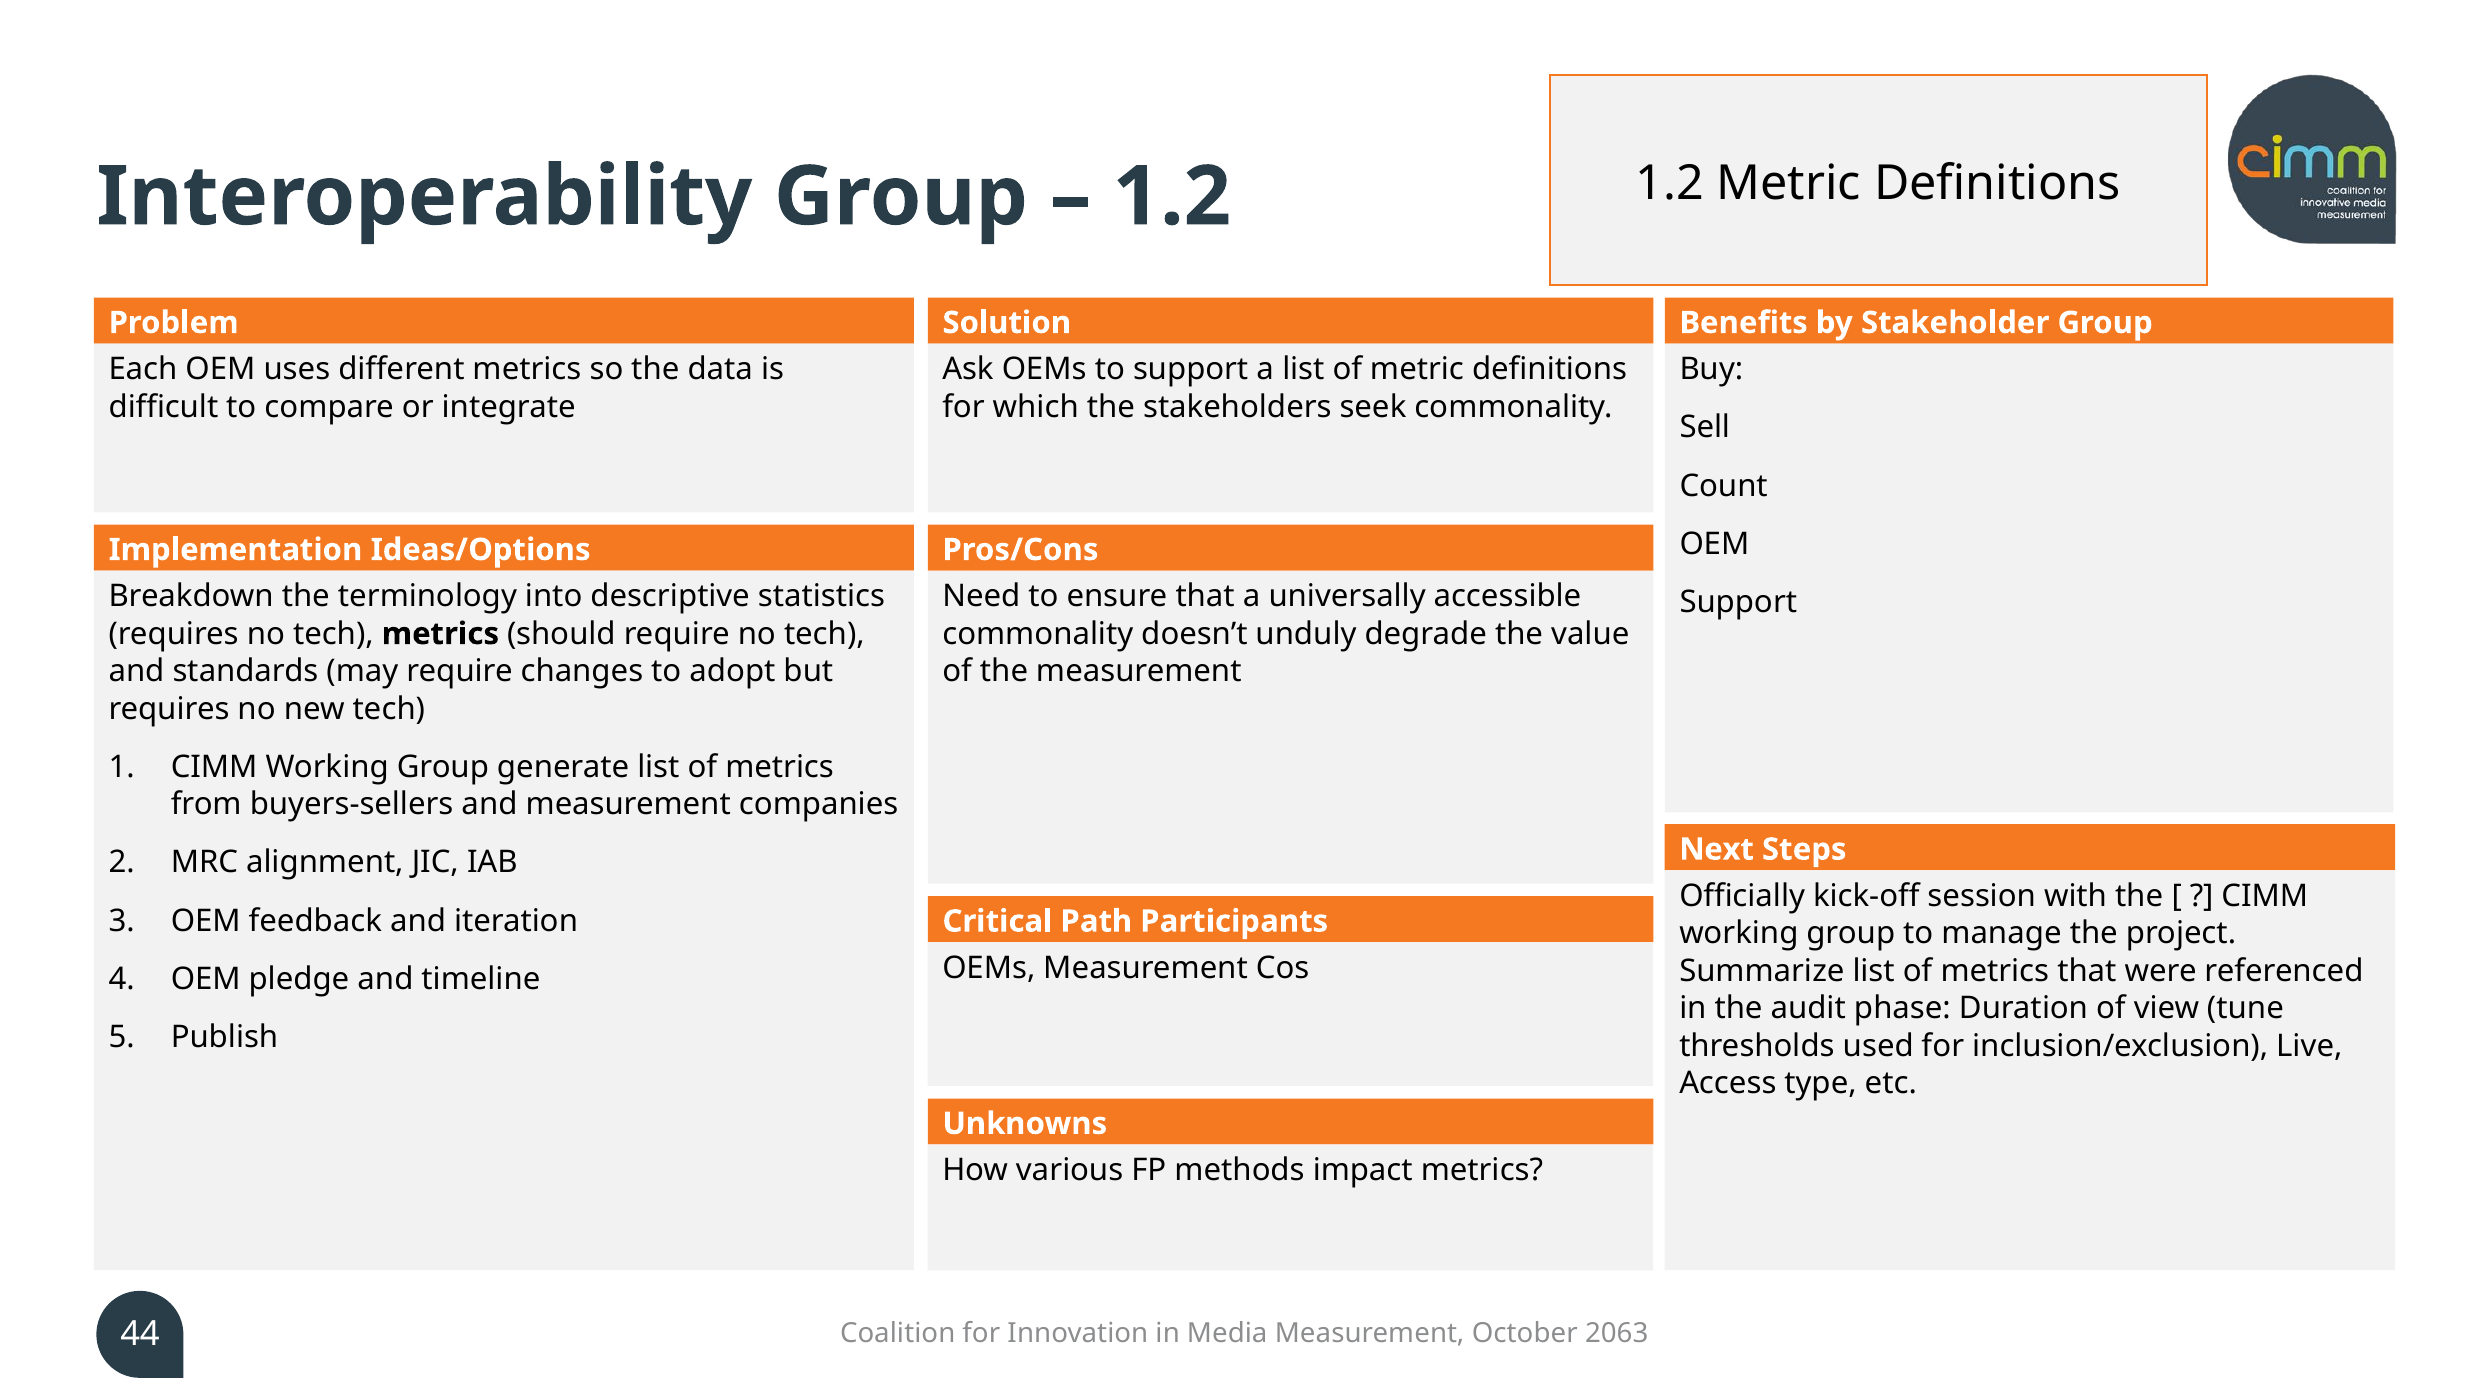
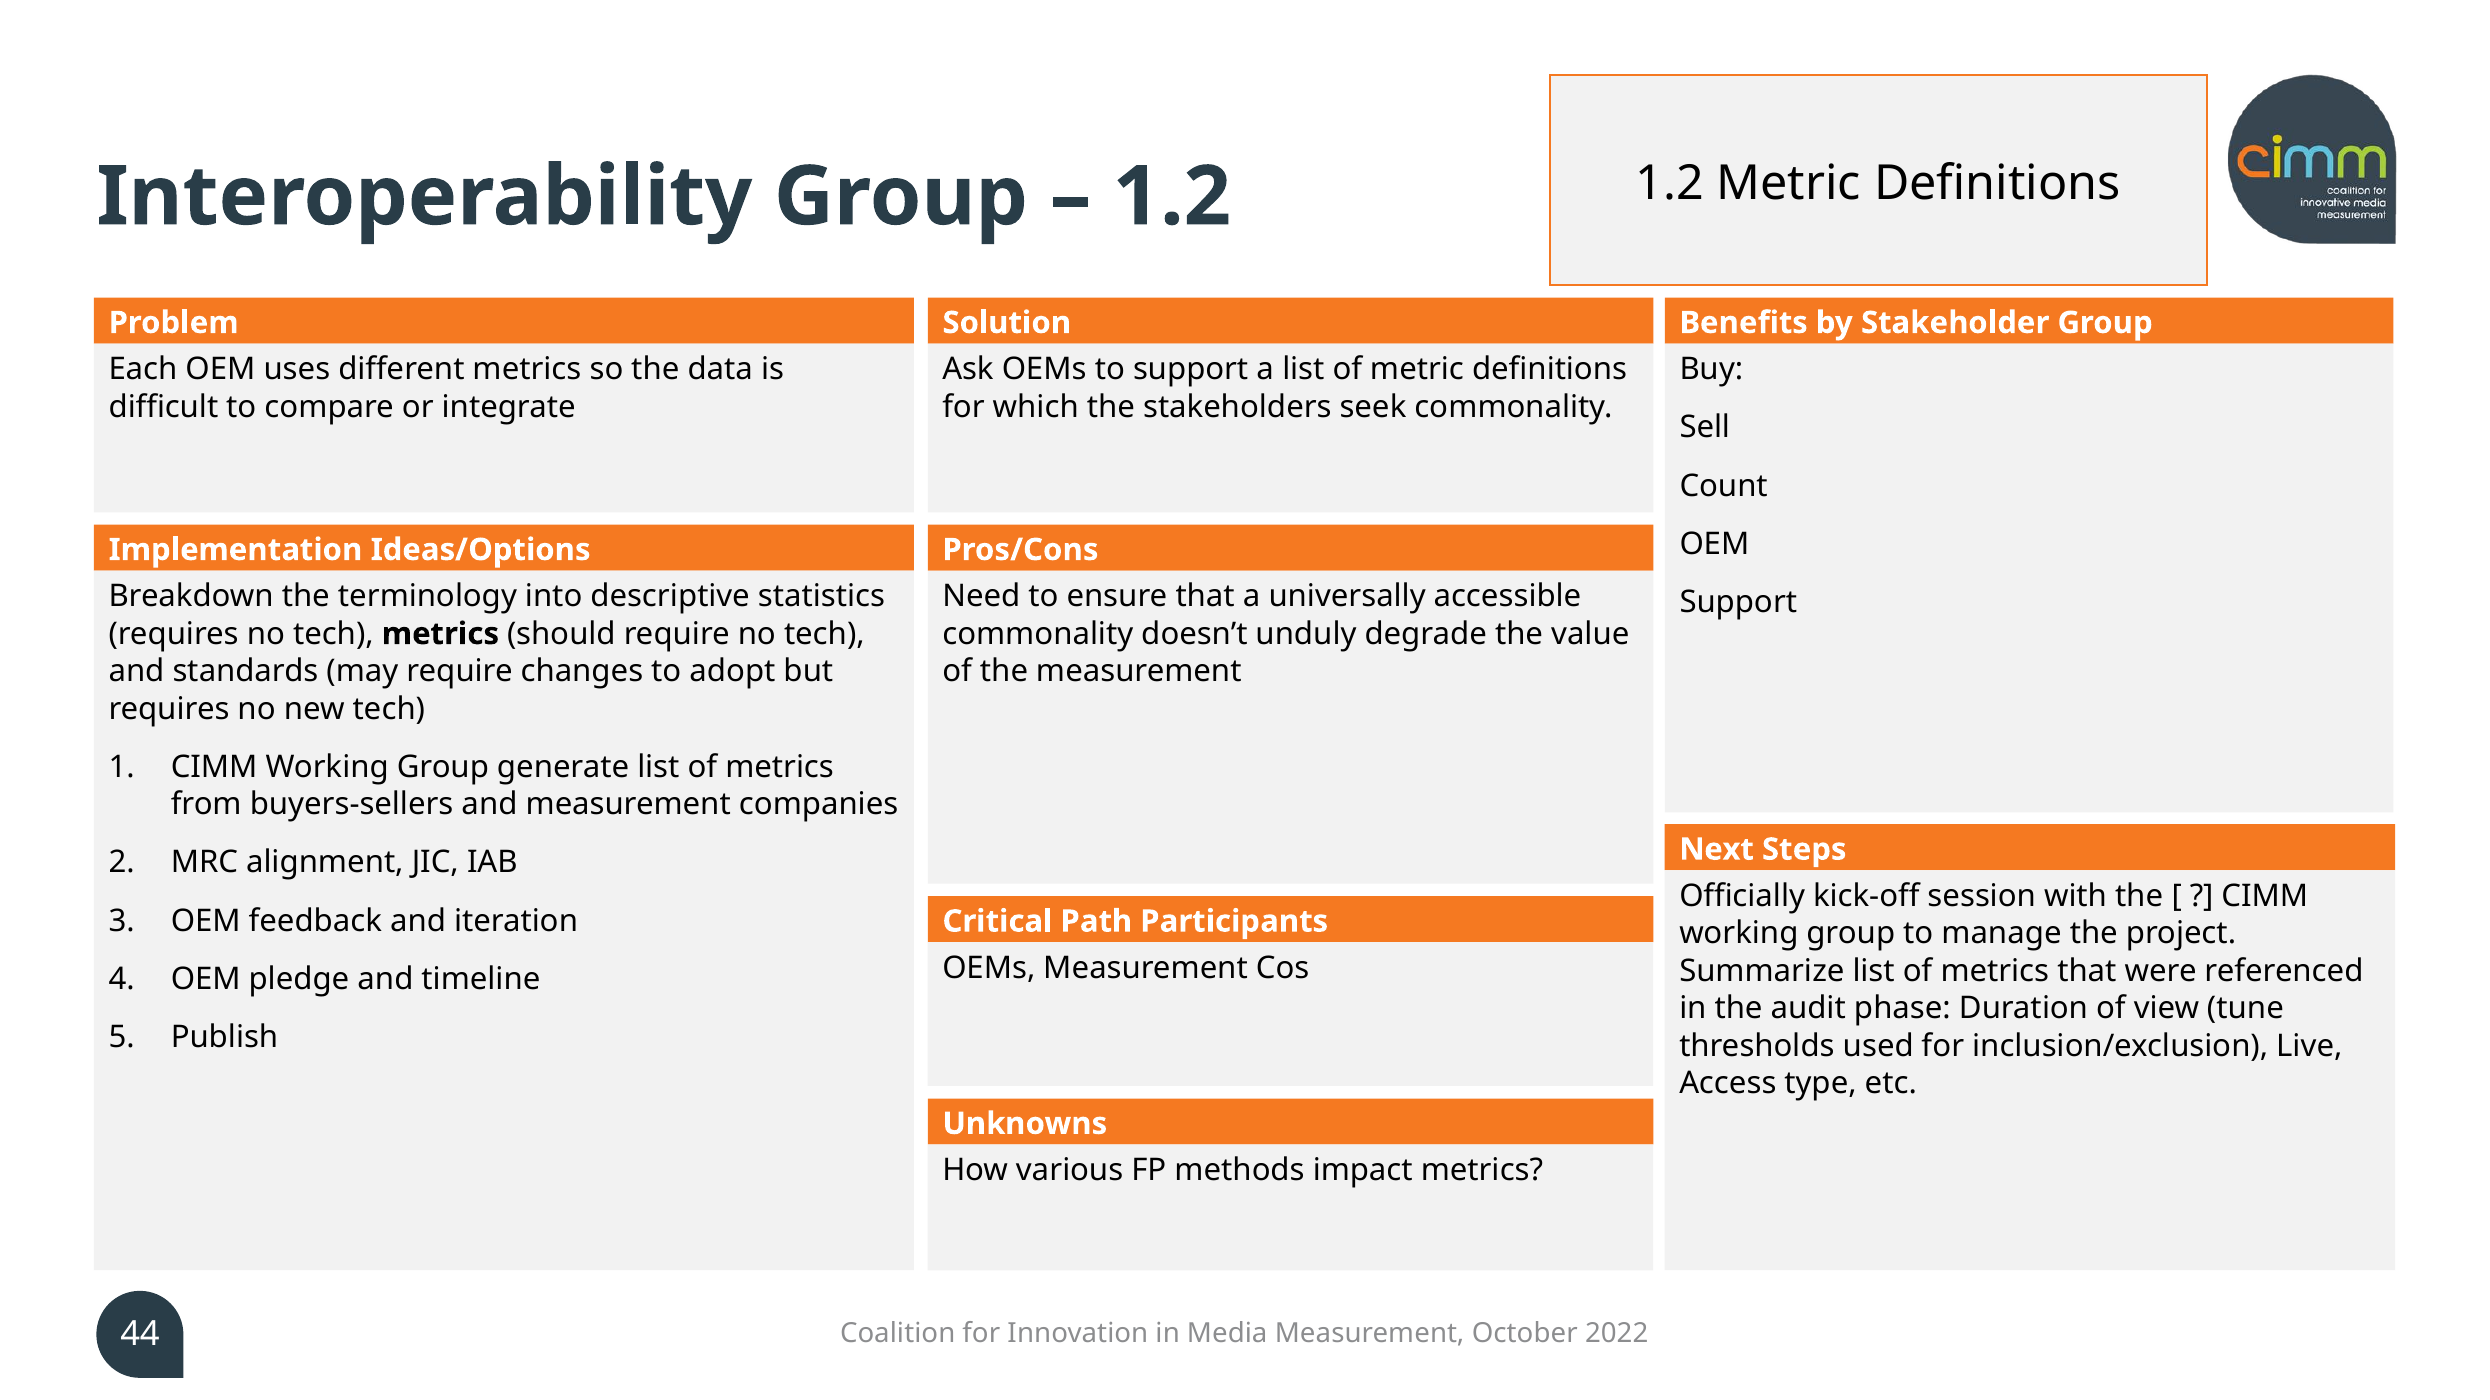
2063: 2063 -> 2022
